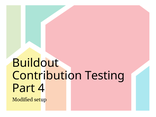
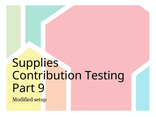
Buildout: Buildout -> Supplies
4: 4 -> 9
